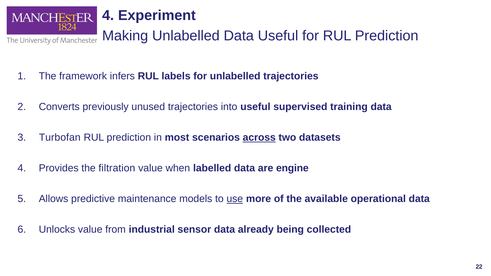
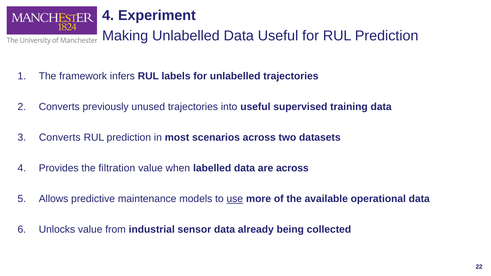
Turbofan at (60, 138): Turbofan -> Converts
across at (259, 138) underline: present -> none
are engine: engine -> across
